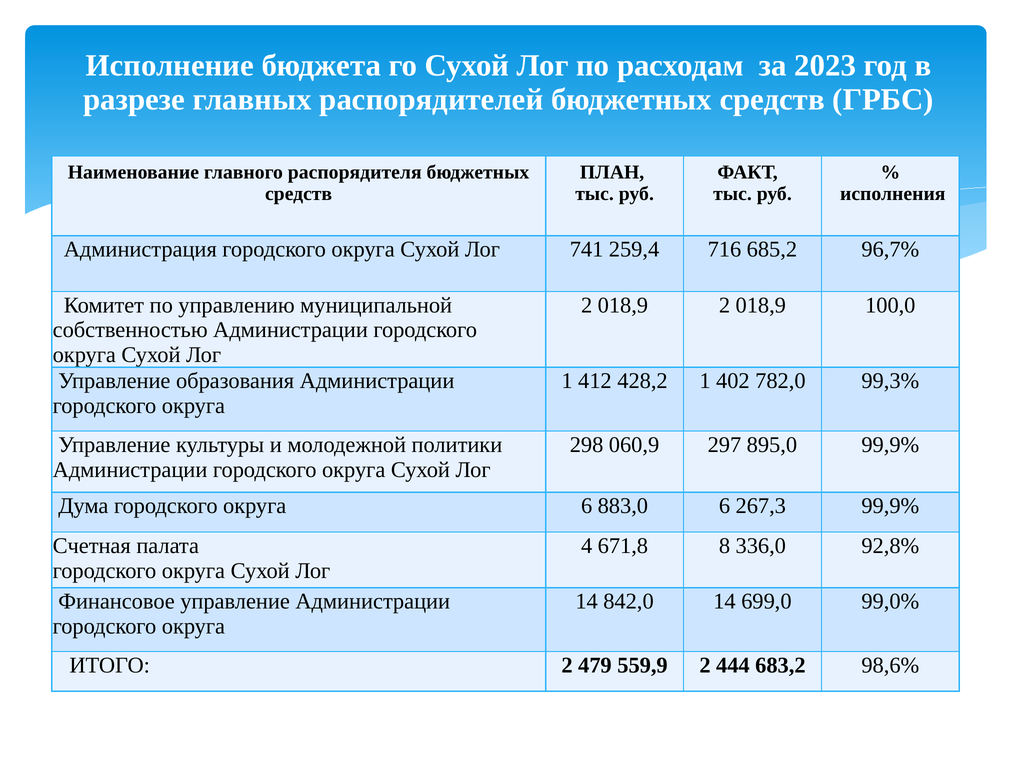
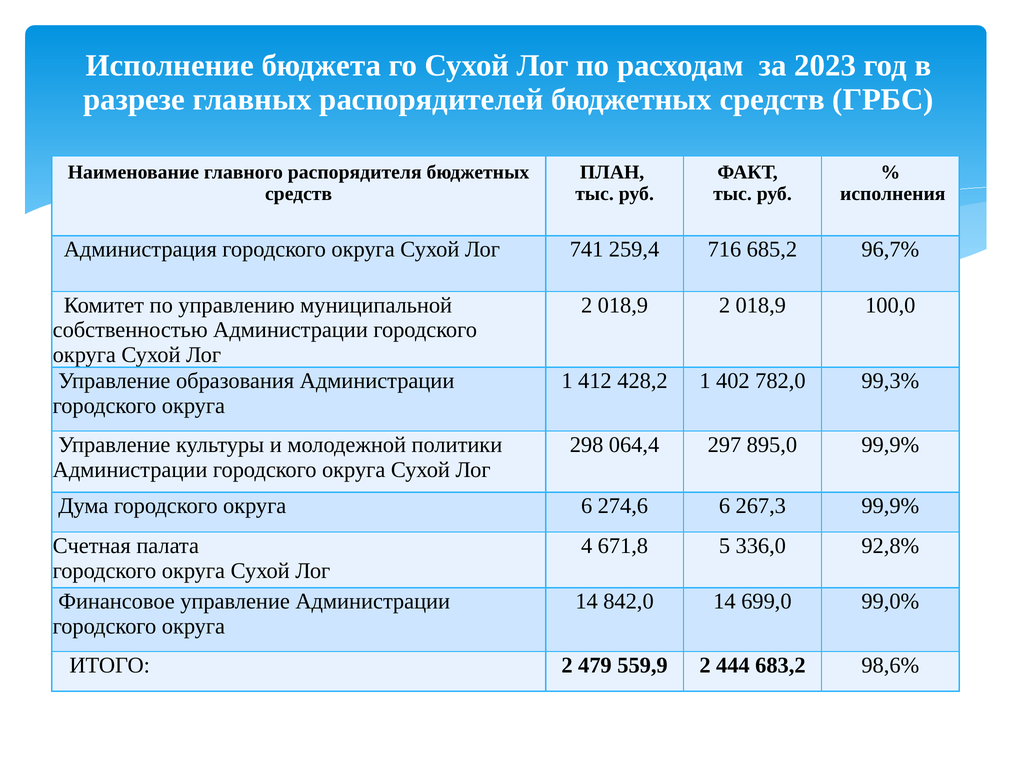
060,9: 060,9 -> 064,4
883,0: 883,0 -> 274,6
8: 8 -> 5
